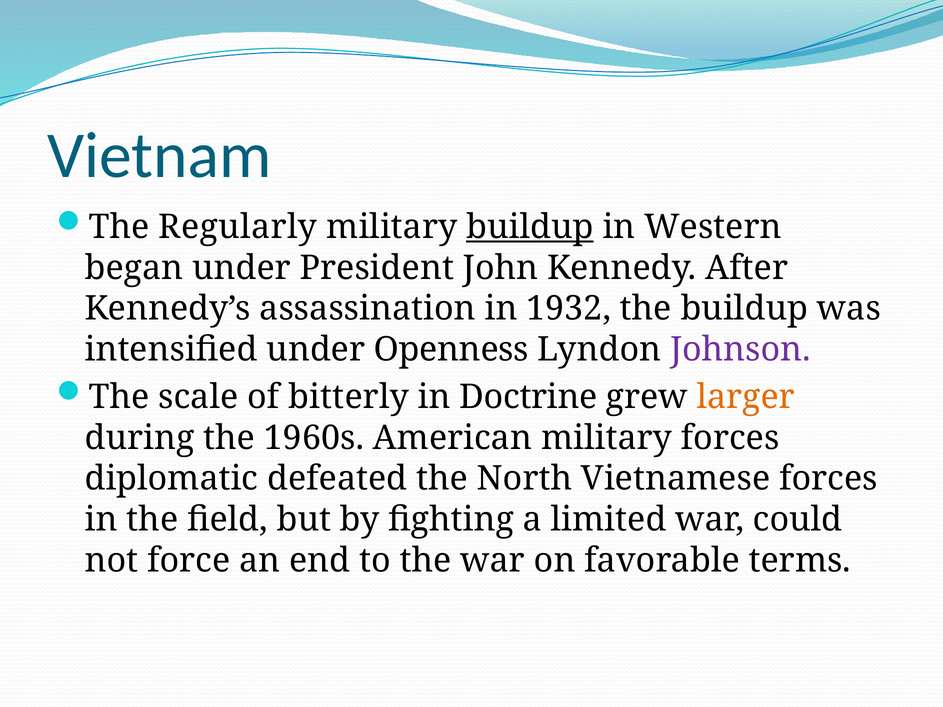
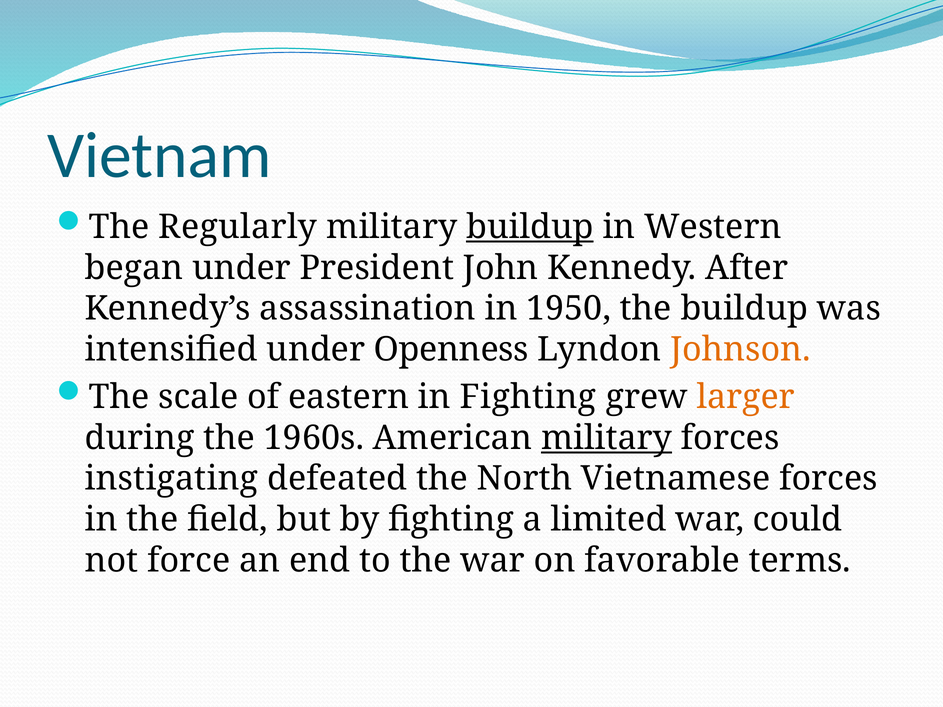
1932: 1932 -> 1950
Johnson colour: purple -> orange
bitterly: bitterly -> eastern
in Doctrine: Doctrine -> Fighting
military at (607, 438) underline: none -> present
diplomatic: diplomatic -> instigating
